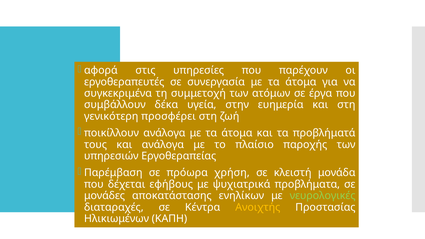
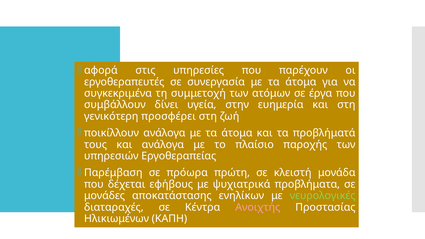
δέκα: δέκα -> δίνει
χρήση: χρήση -> πρώτη
Ανοιχτής colour: yellow -> pink
